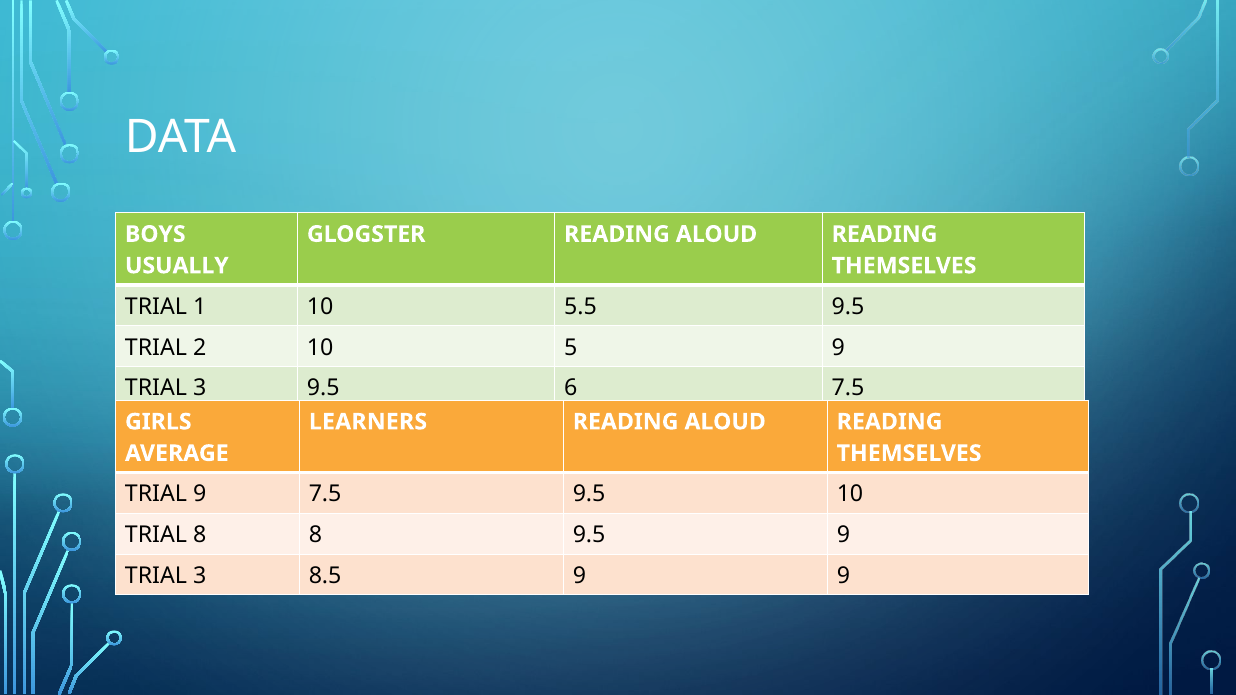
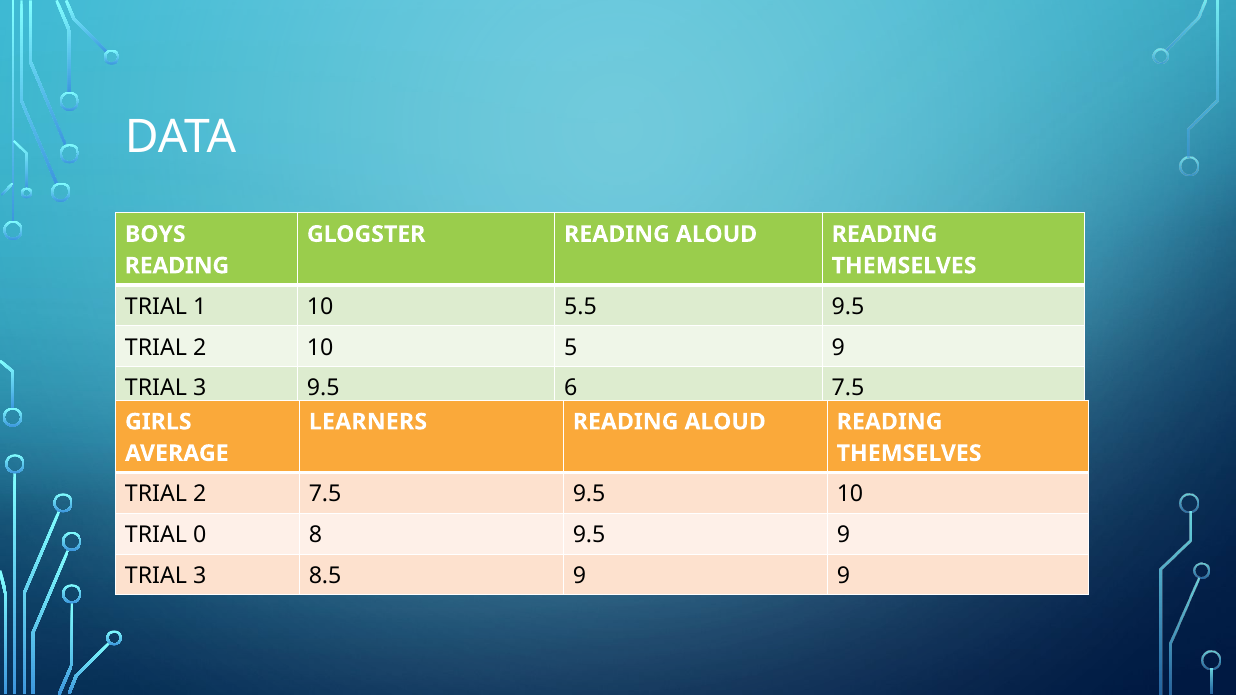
USUALLY at (177, 266): USUALLY -> READING
9 at (200, 494): 9 -> 2
TRIAL 8: 8 -> 0
